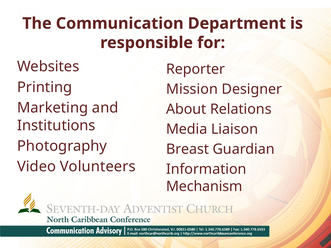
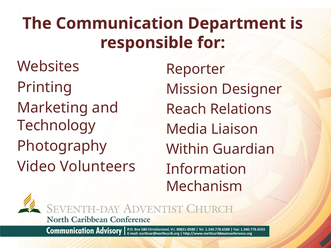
About: About -> Reach
Institutions: Institutions -> Technology
Breast: Breast -> Within
